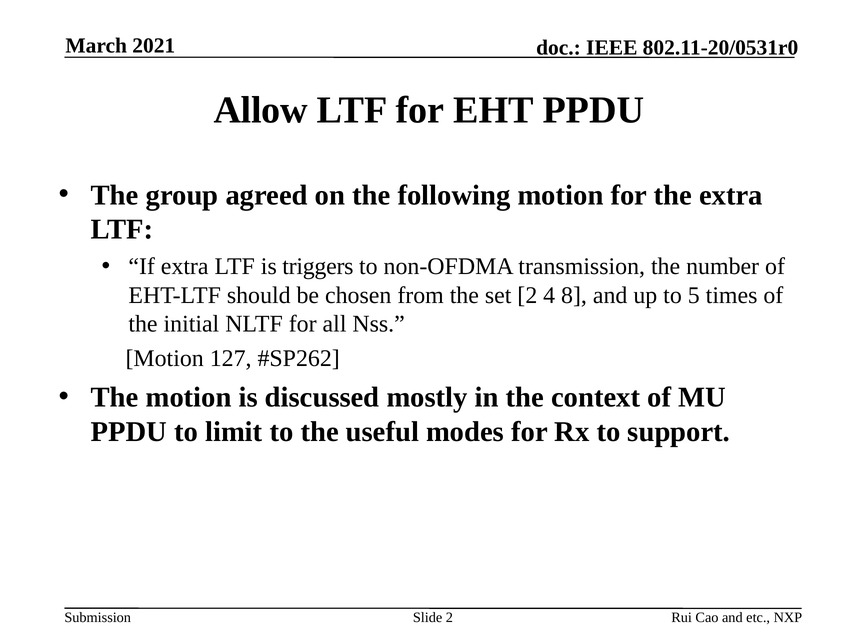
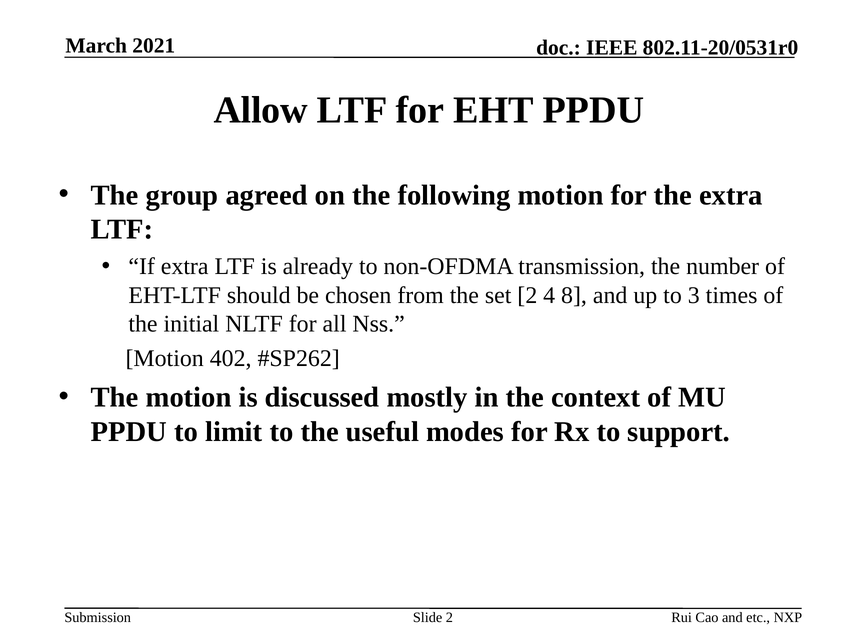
triggers: triggers -> already
5: 5 -> 3
127: 127 -> 402
